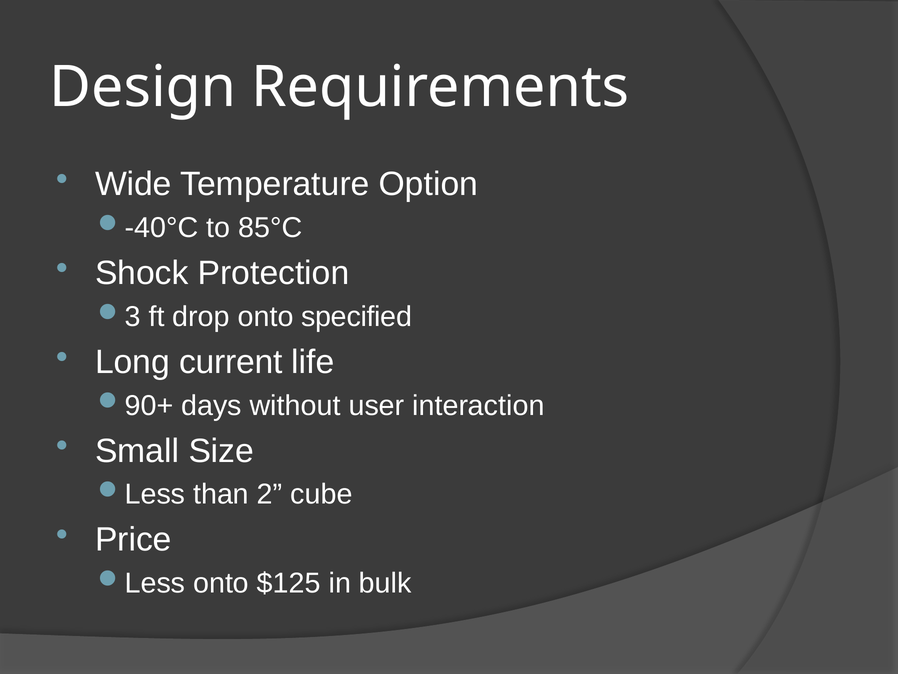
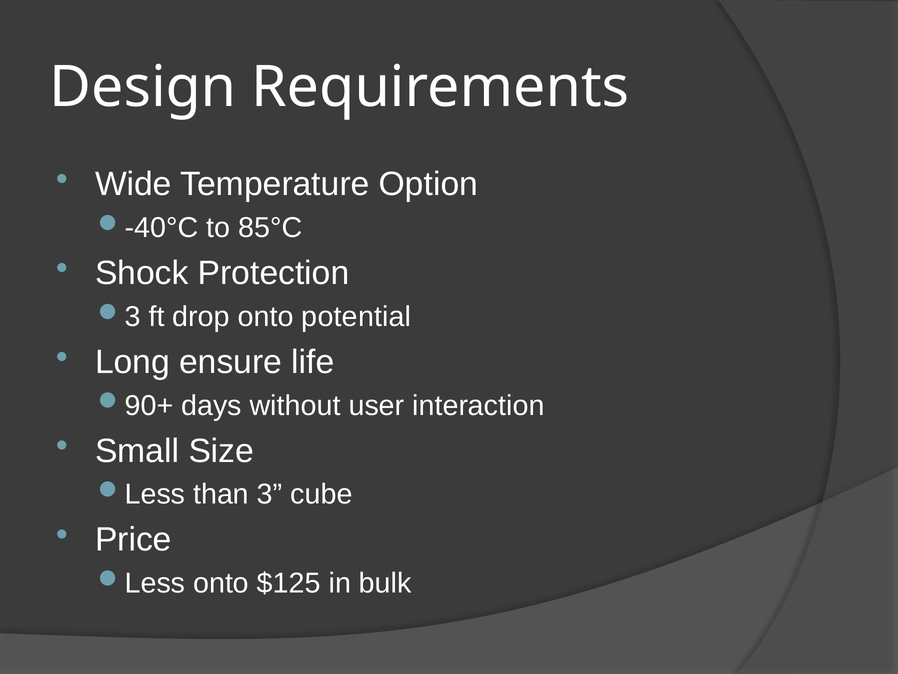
specified: specified -> potential
current: current -> ensure
2: 2 -> 3
